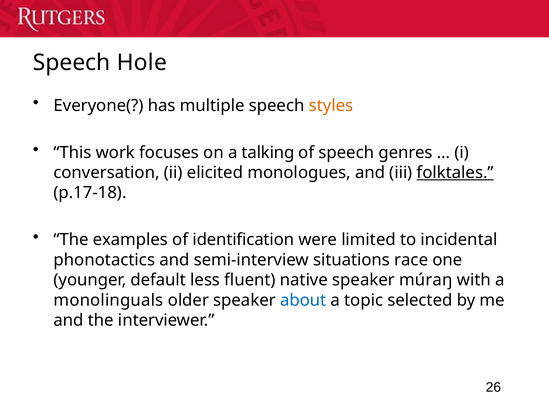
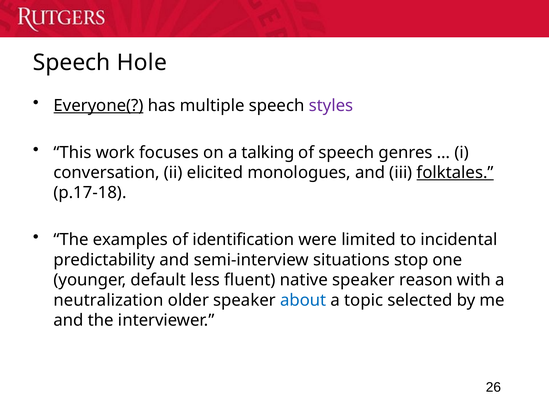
Everyone( underline: none -> present
styles colour: orange -> purple
phonotactics: phonotactics -> predictability
race: race -> stop
múraŋ: múraŋ -> reason
monolinguals: monolinguals -> neutralization
